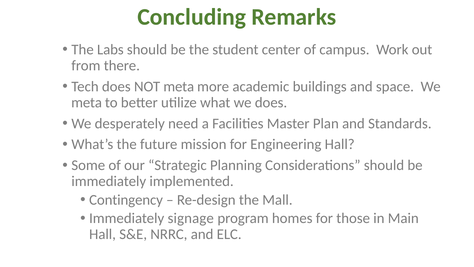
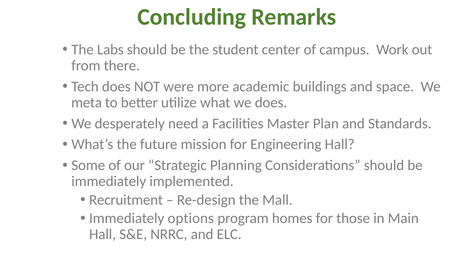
NOT meta: meta -> were
Contingency: Contingency -> Recruitment
signage: signage -> options
